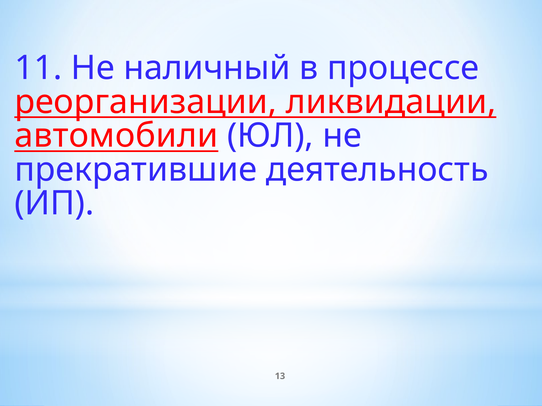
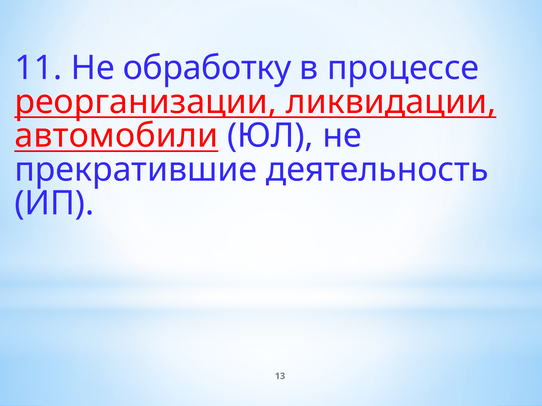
наличный: наличный -> обработку
